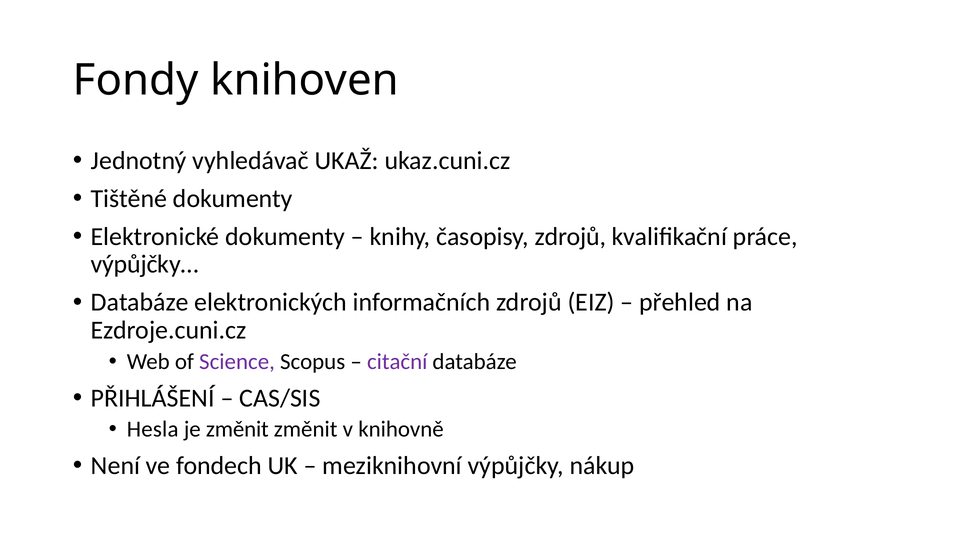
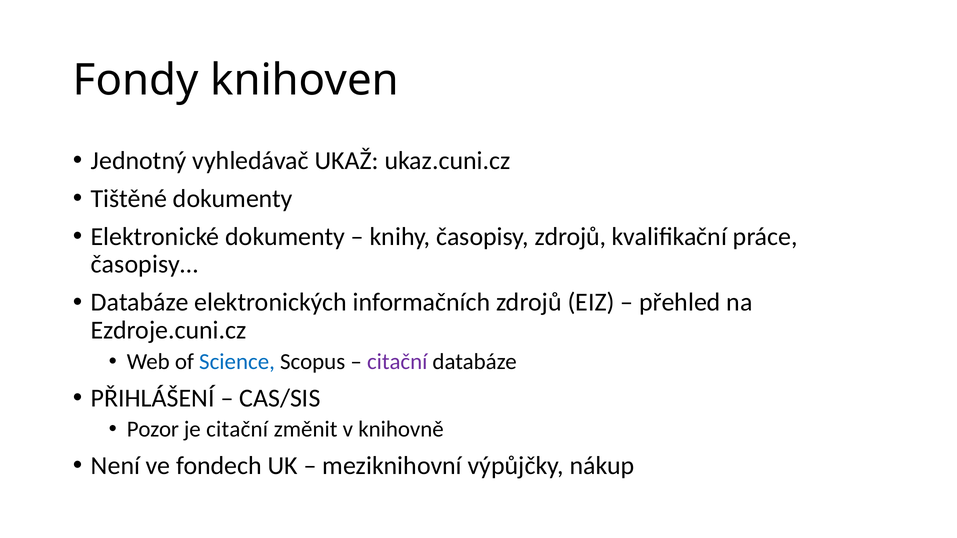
výpůjčky…: výpůjčky… -> časopisy…
Science colour: purple -> blue
Hesla: Hesla -> Pozor
je změnit: změnit -> citační
